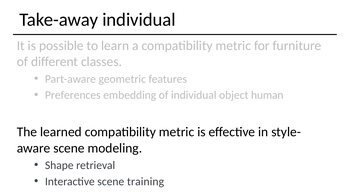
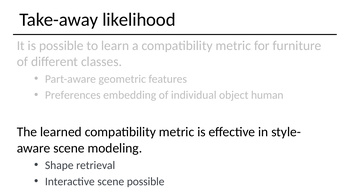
Take-away individual: individual -> likelihood
scene training: training -> possible
